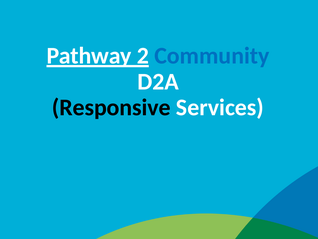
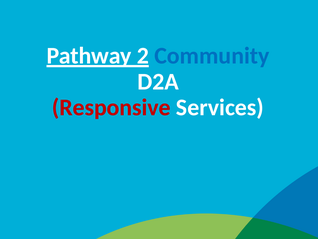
Responsive colour: black -> red
